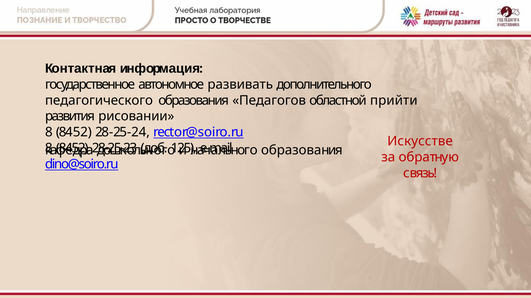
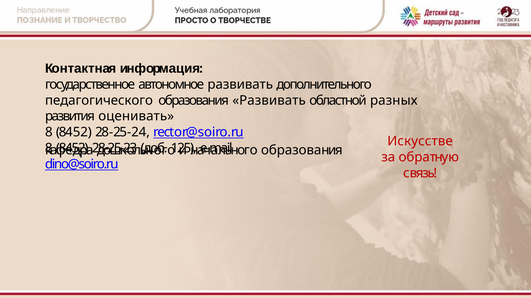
образования Педагогов: Педагогов -> Развивать
прийти: прийти -> разных
рисовании: рисовании -> оценивать
